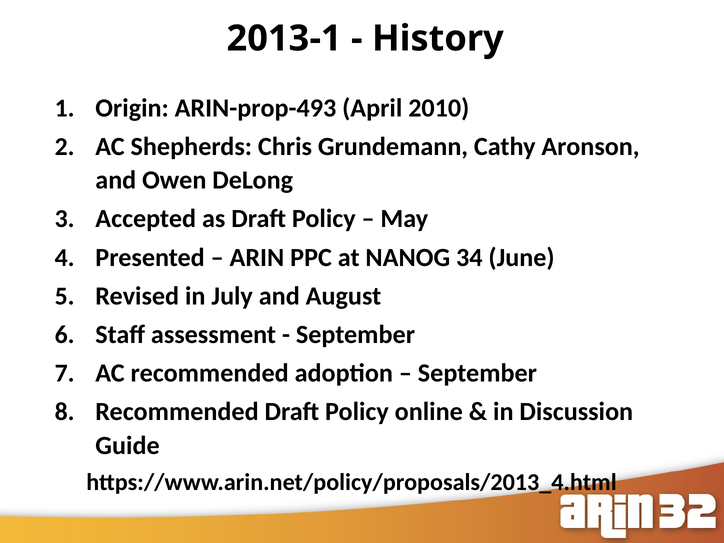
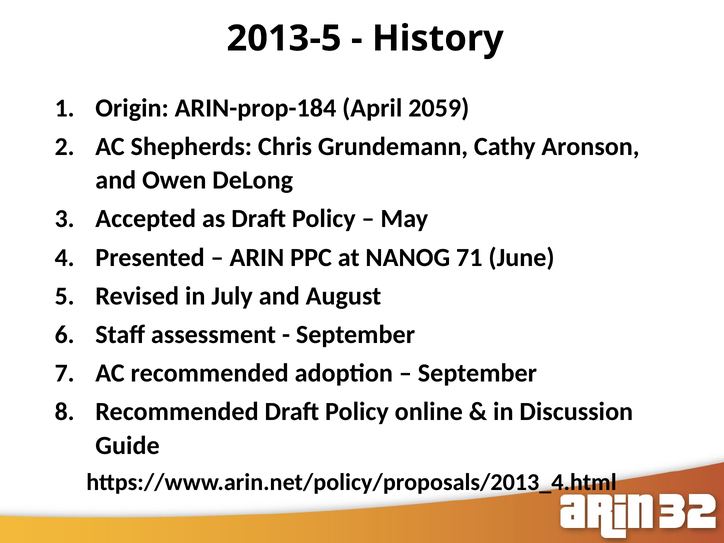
2013-1: 2013-1 -> 2013-5
ARIN-prop-493: ARIN-prop-493 -> ARIN-prop-184
2010: 2010 -> 2059
34: 34 -> 71
